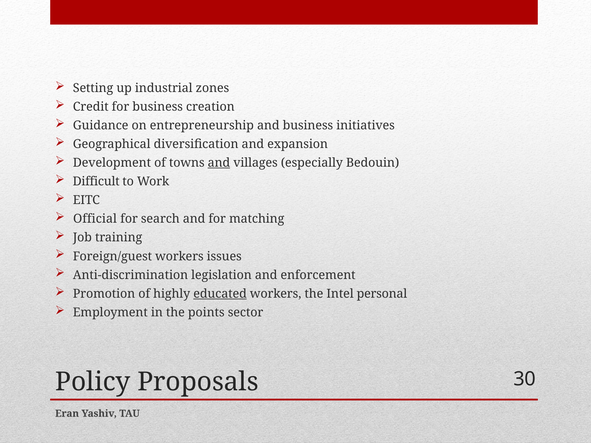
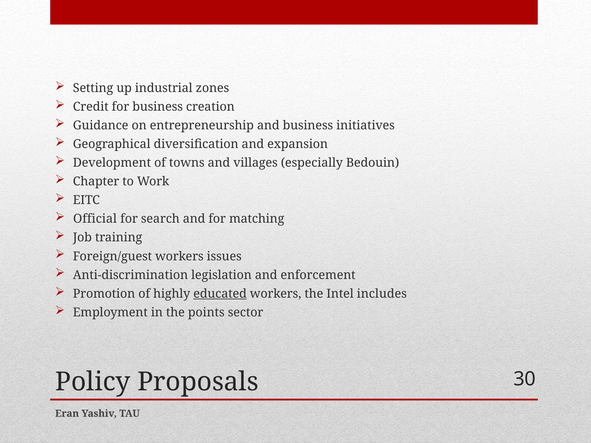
and at (219, 163) underline: present -> none
Difficult: Difficult -> Chapter
personal: personal -> includes
